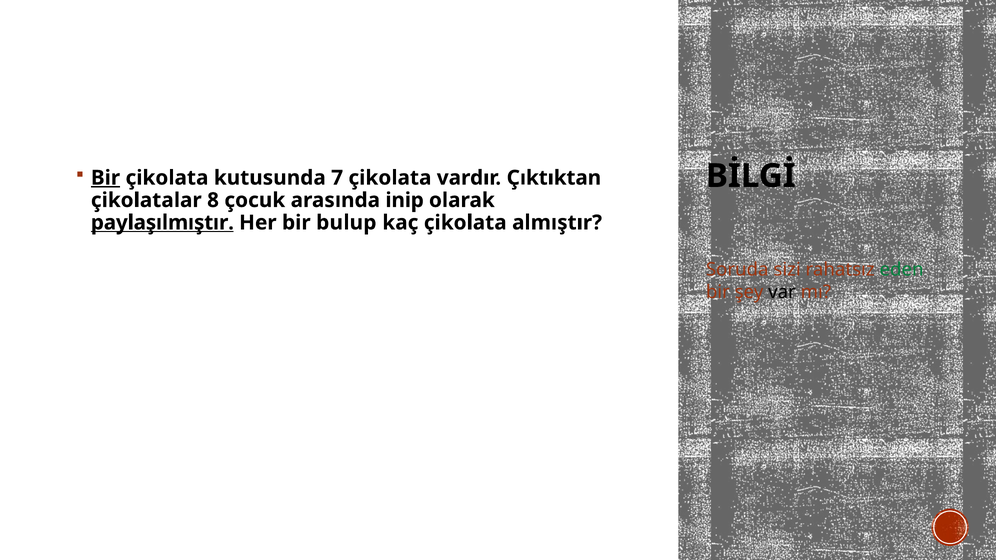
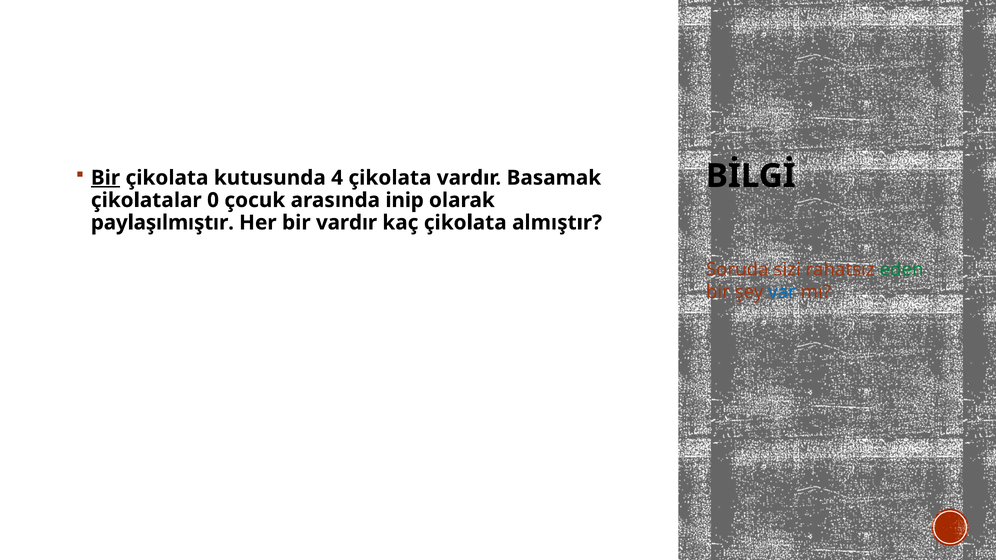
7: 7 -> 4
Çıktıktan: Çıktıktan -> Basamak
8: 8 -> 0
paylaşılmıştır underline: present -> none
bir bulup: bulup -> vardır
var colour: black -> blue
